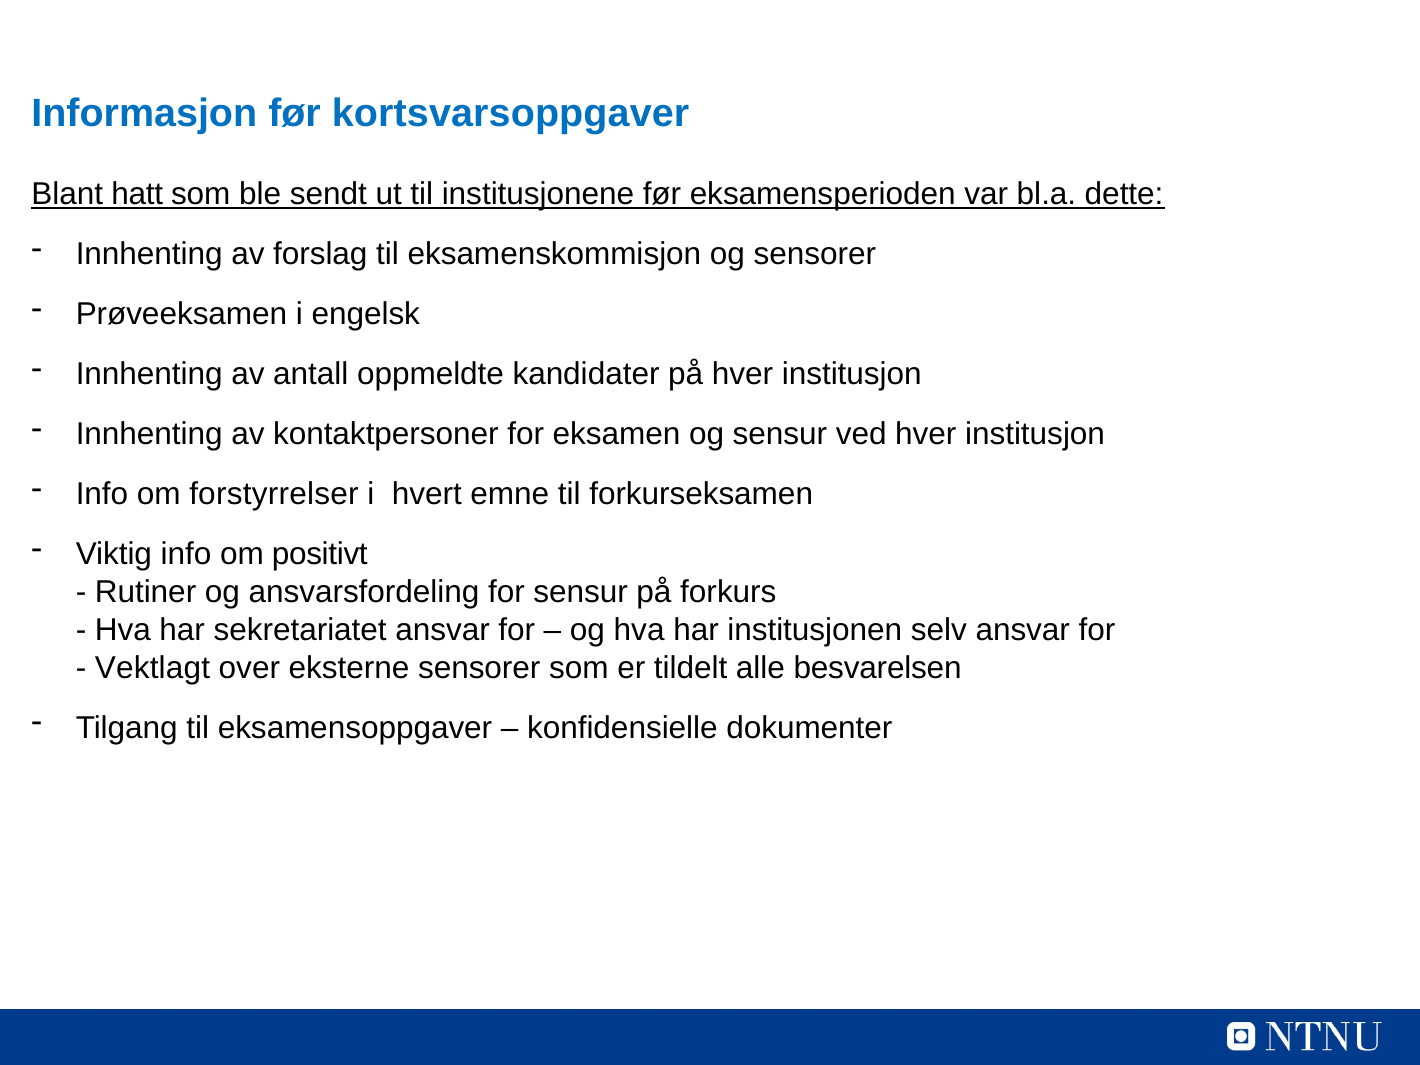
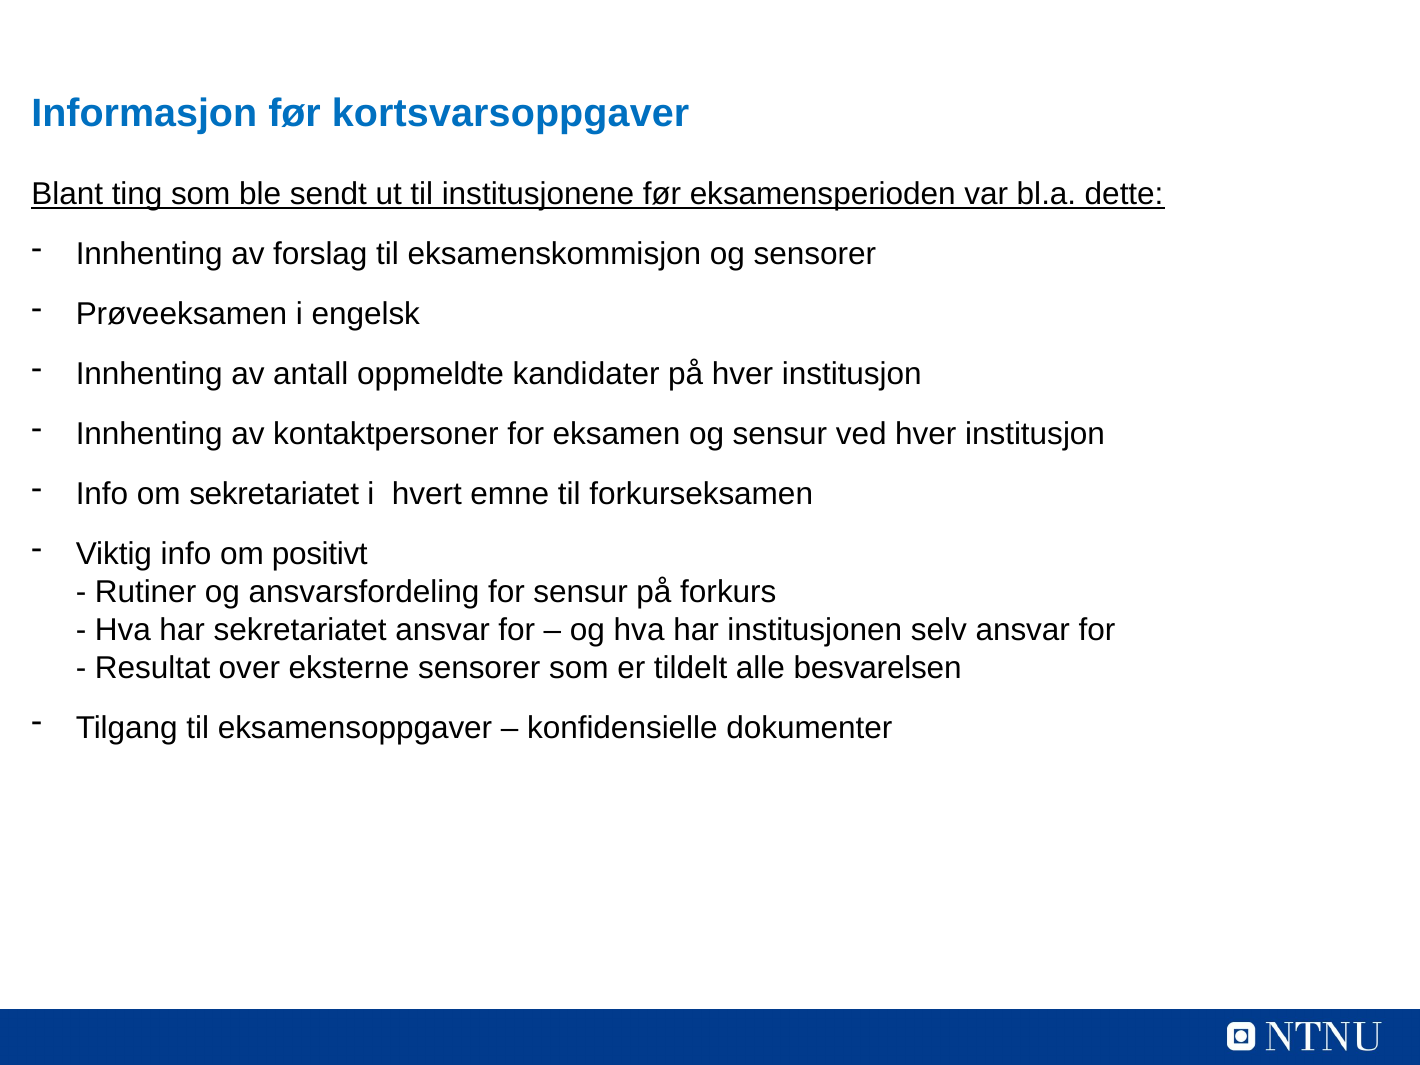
hatt: hatt -> ting
om forstyrrelser: forstyrrelser -> sekretariatet
Vektlagt: Vektlagt -> Resultat
